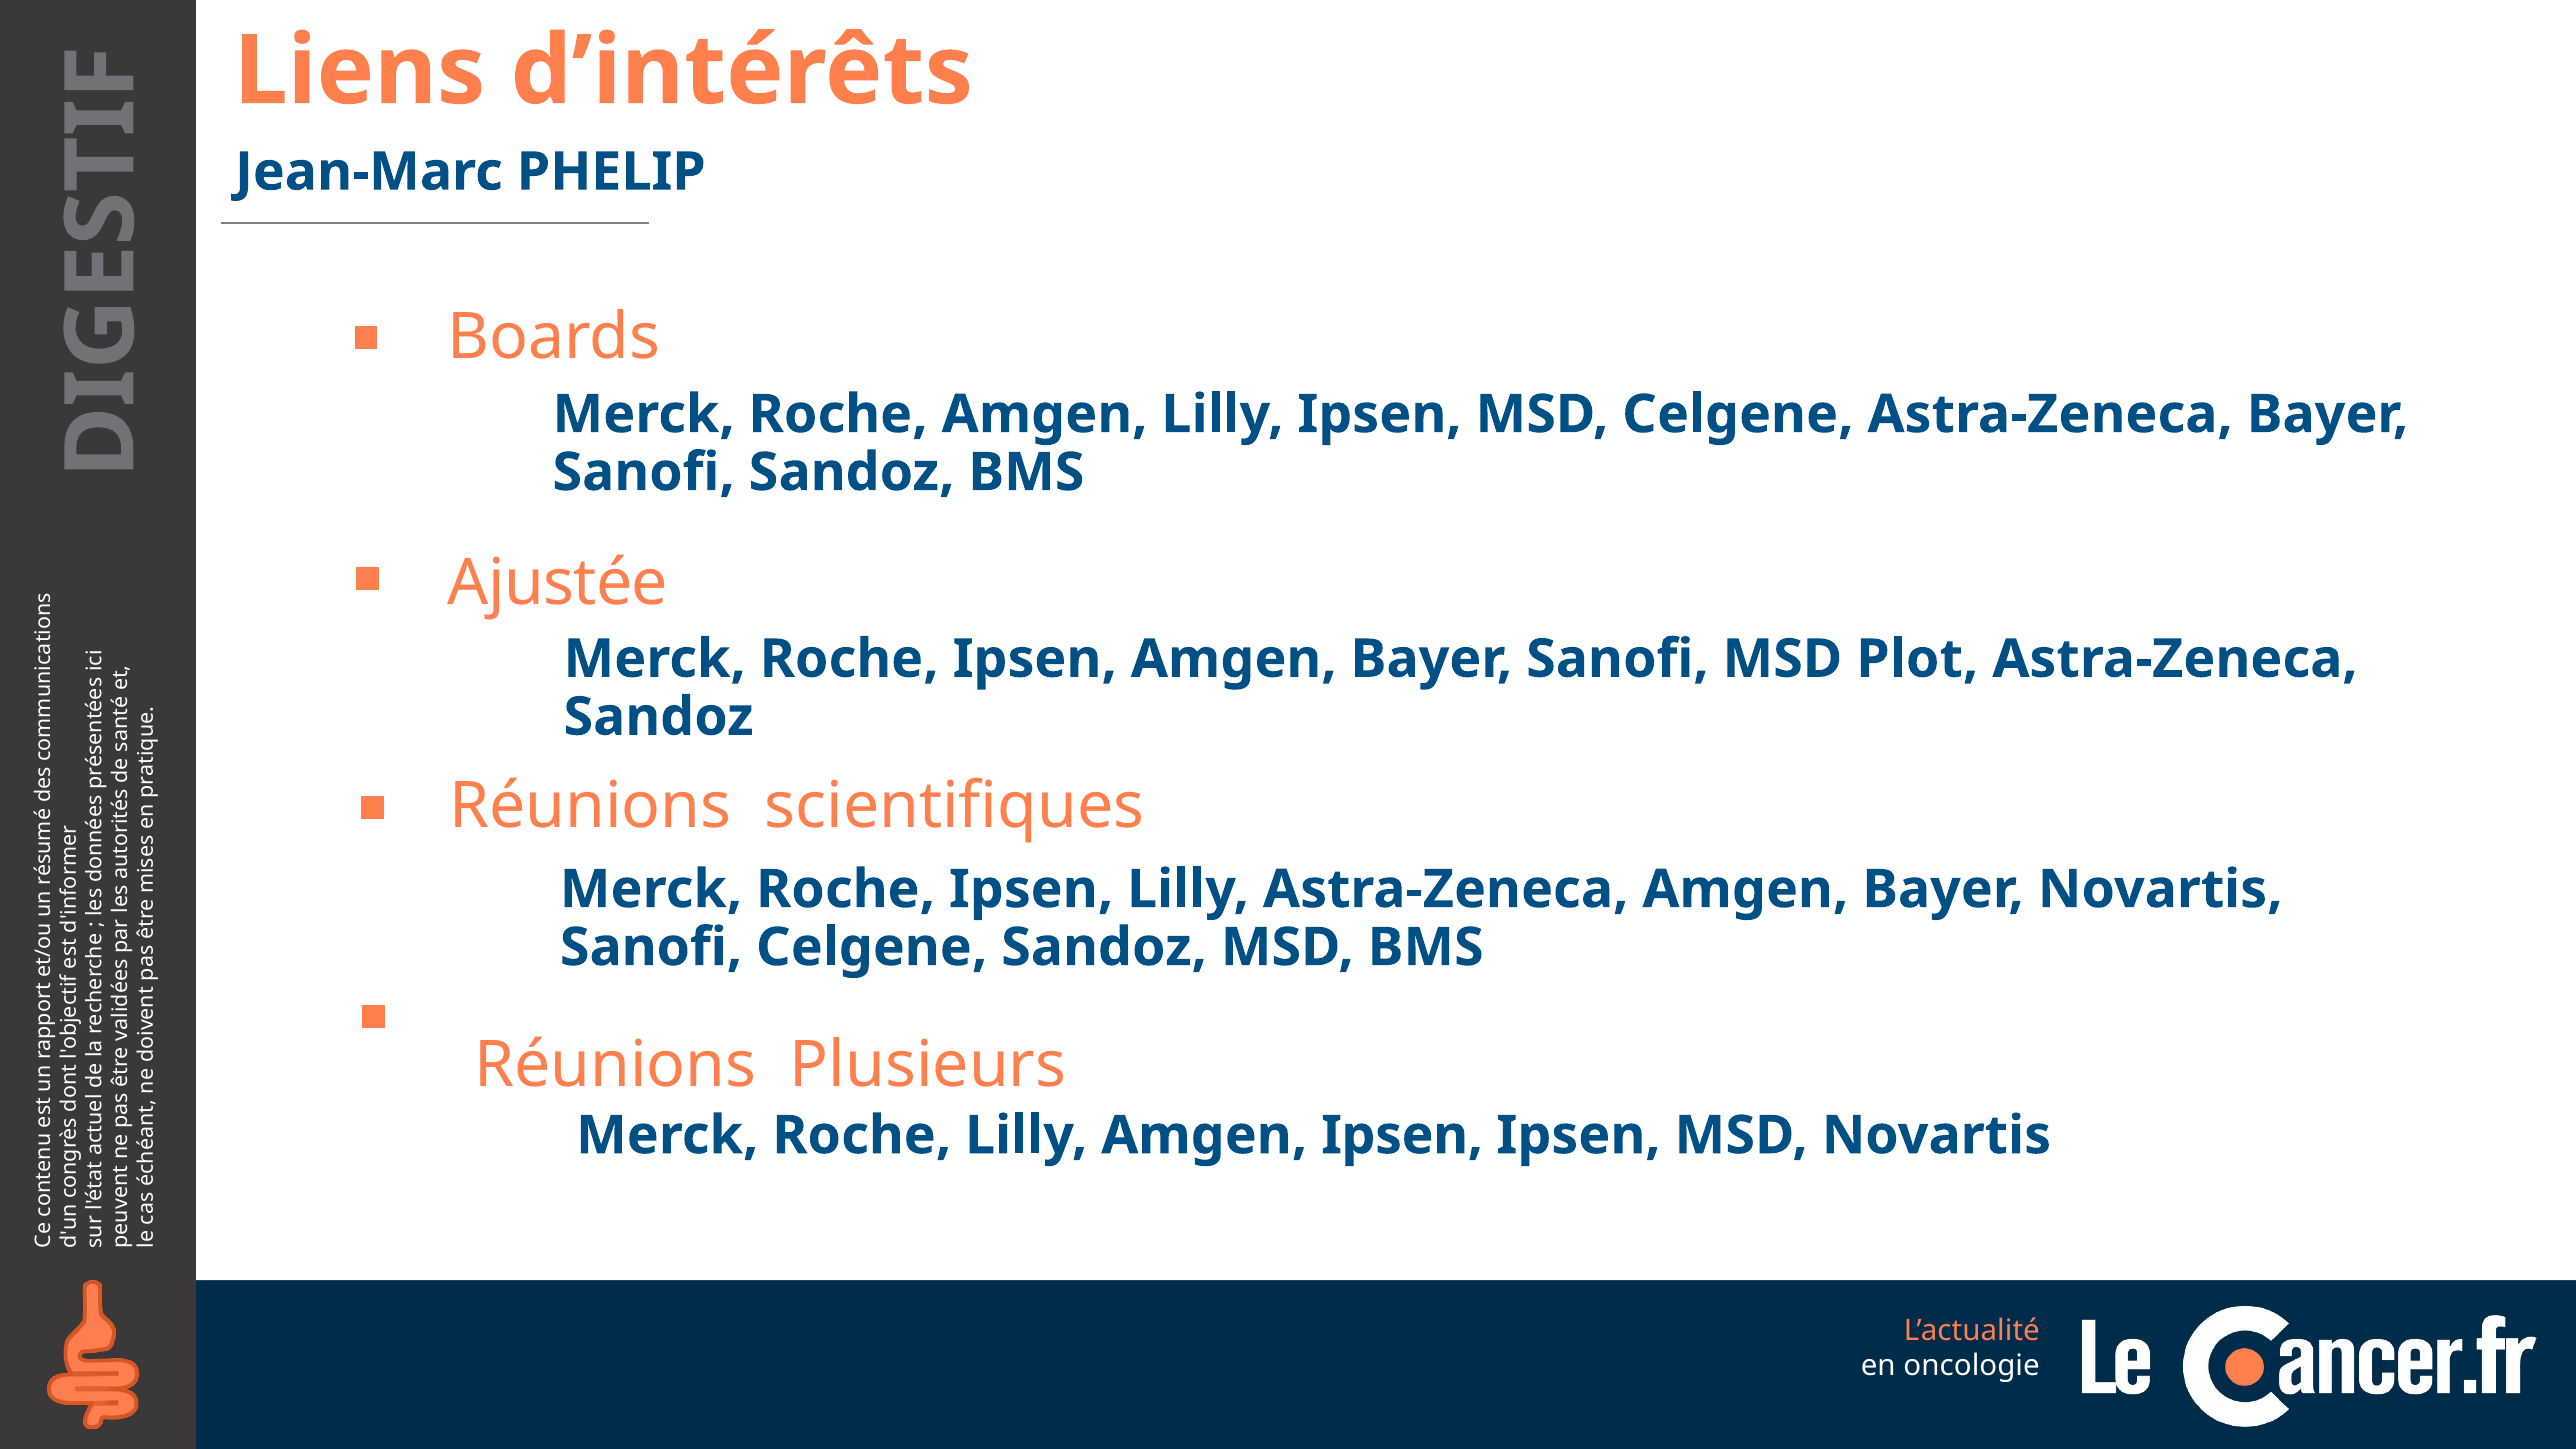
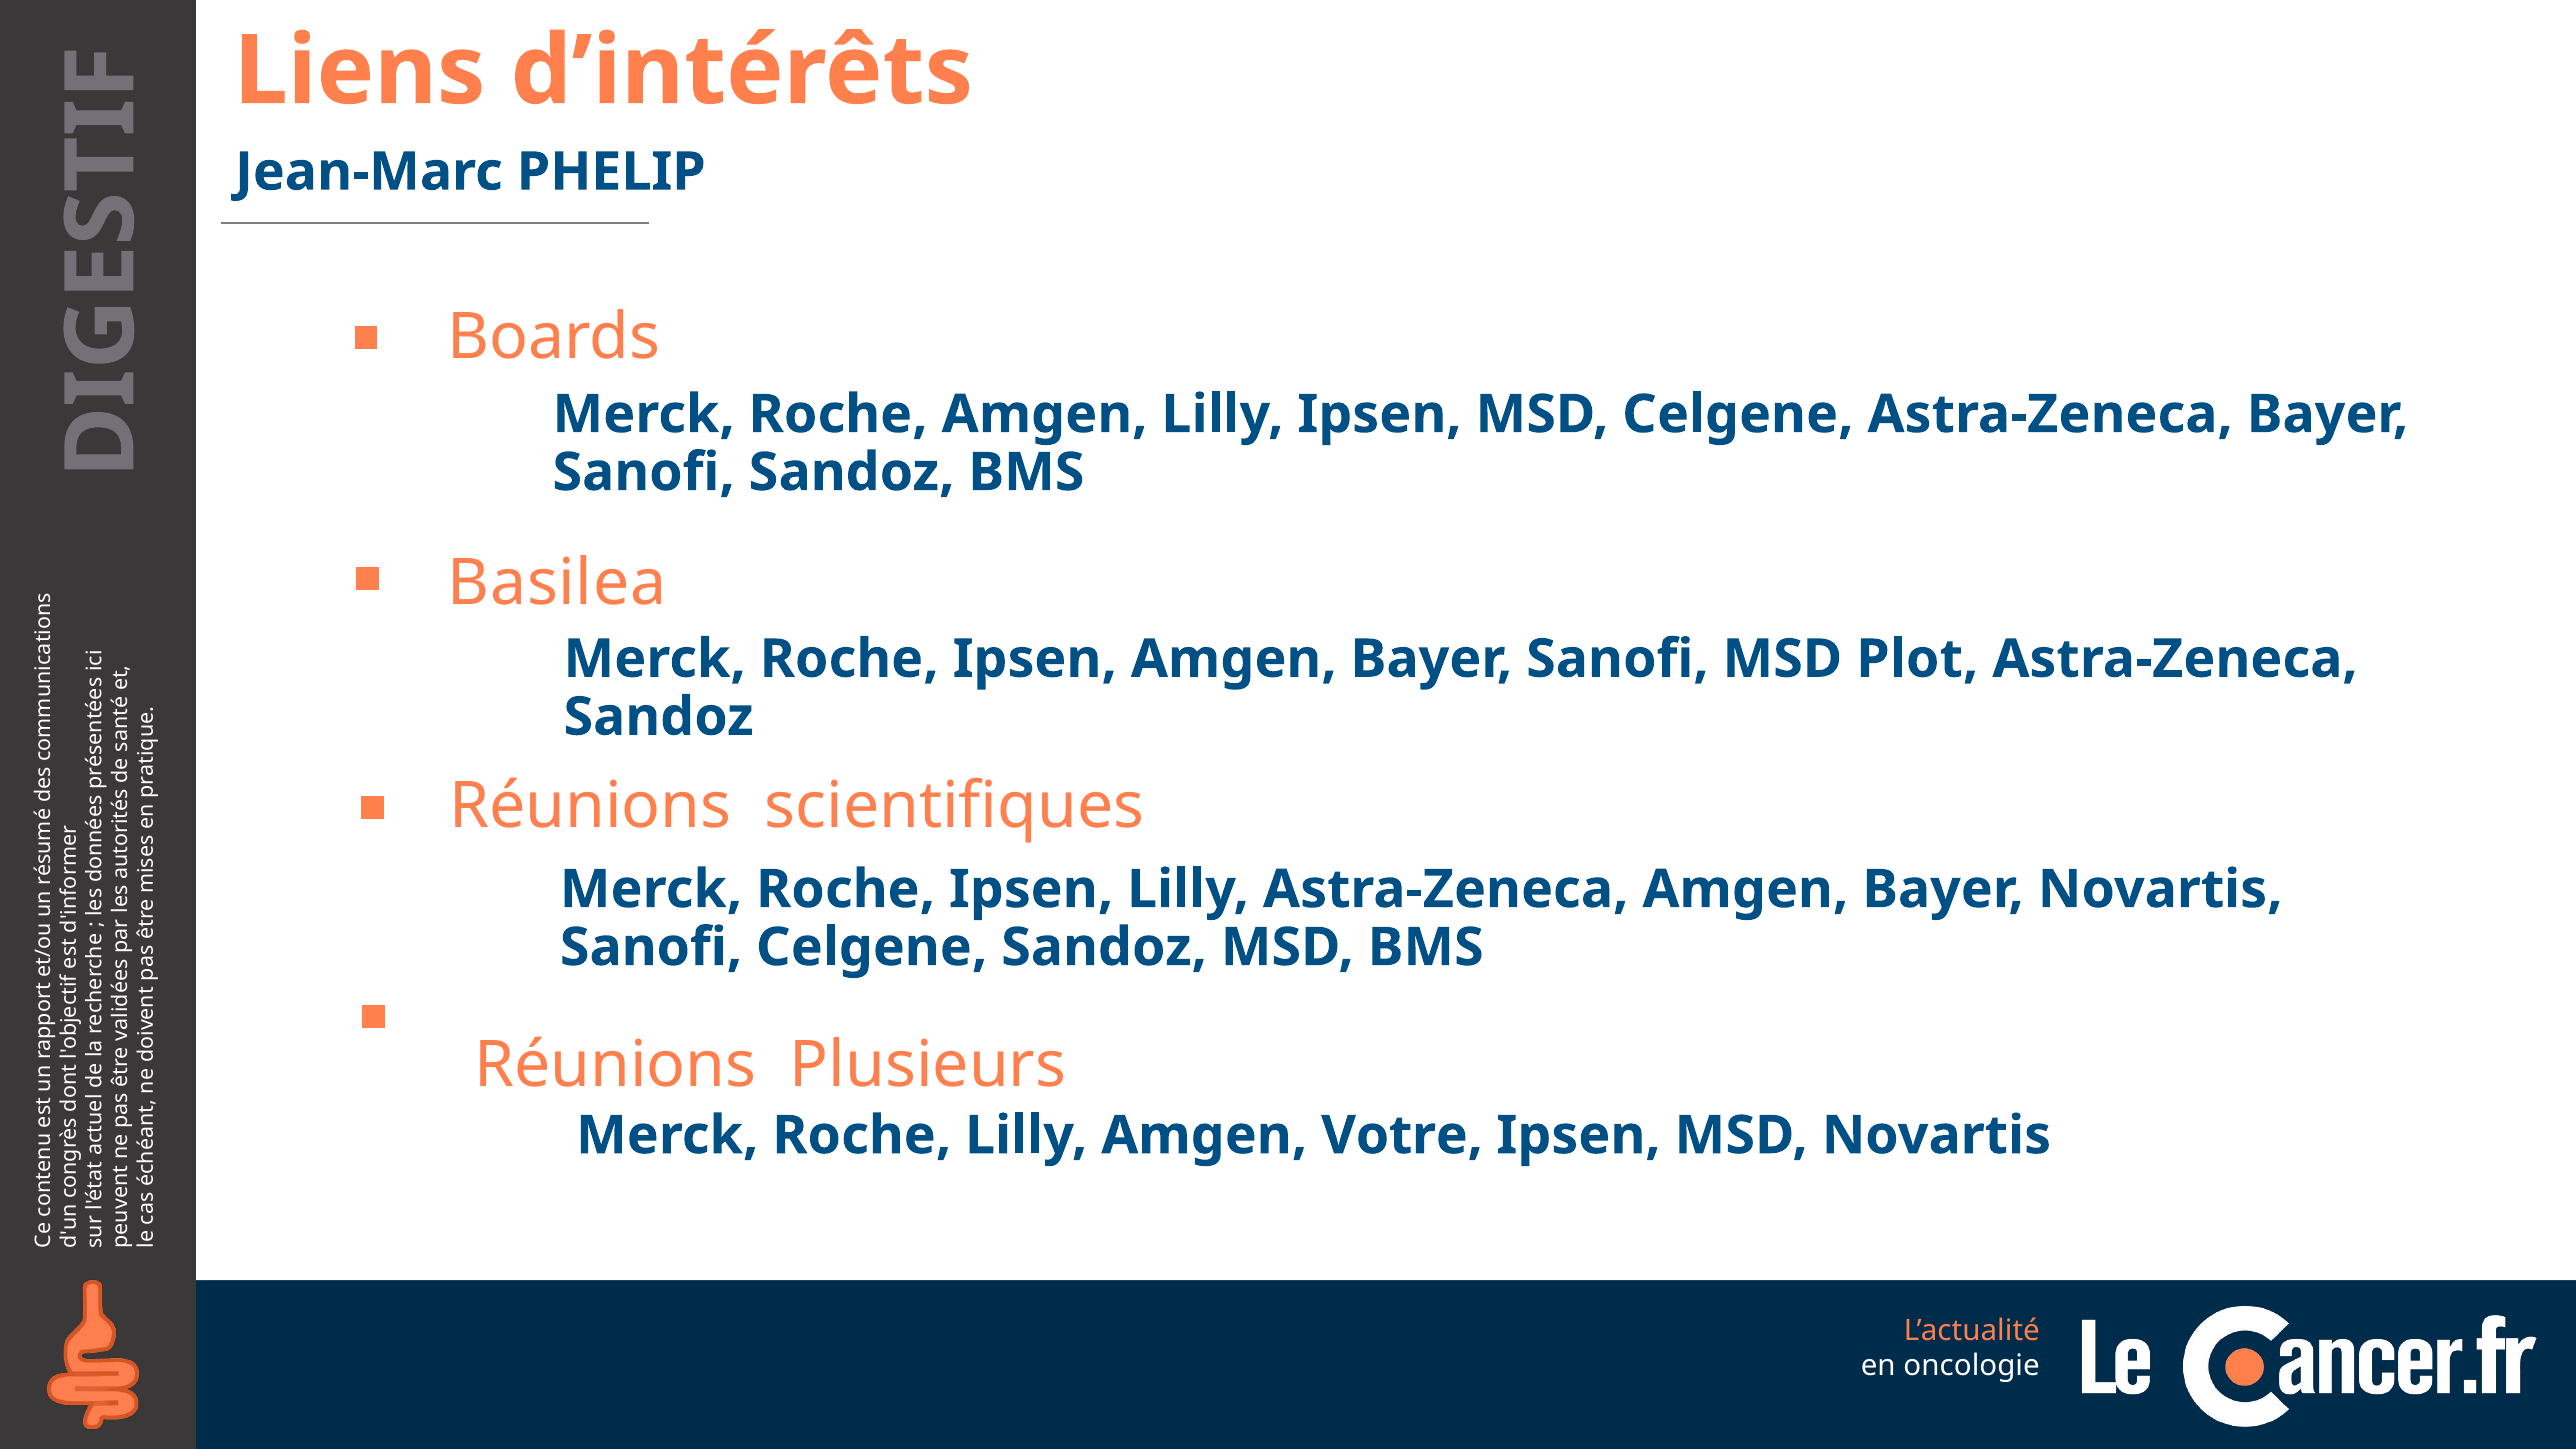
Ajustée: Ajustée -> Basilea
Amgen Ipsen: Ipsen -> Votre
